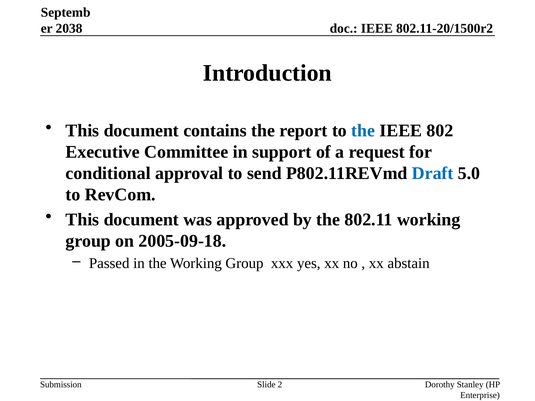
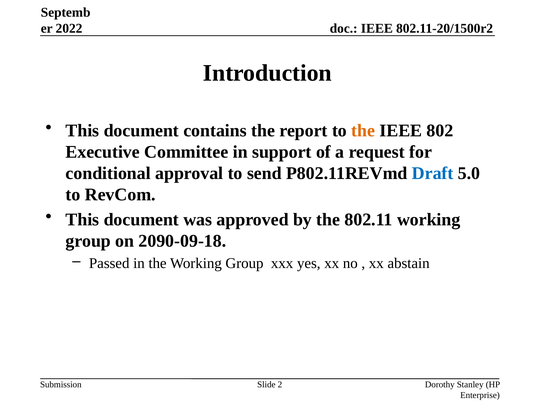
2038: 2038 -> 2022
the at (363, 131) colour: blue -> orange
2005-09-18: 2005-09-18 -> 2090-09-18
